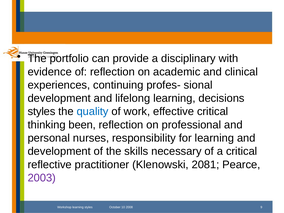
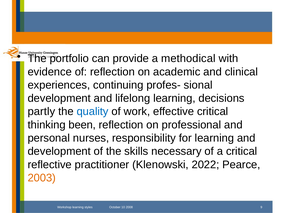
disciplinary: disciplinary -> methodical
styles at (41, 112): styles -> partly
2081: 2081 -> 2022
2003 colour: purple -> orange
